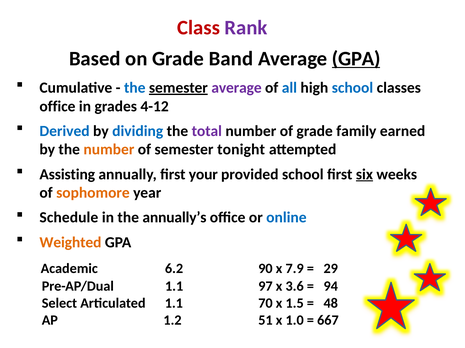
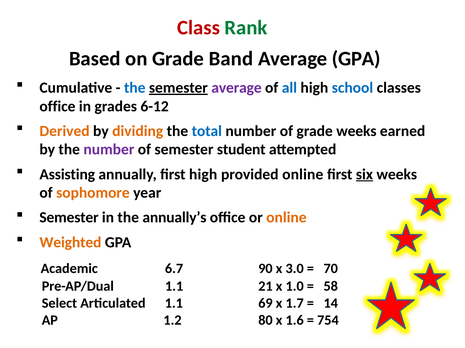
Rank colour: purple -> green
GPA at (356, 59) underline: present -> none
4-12: 4-12 -> 6-12
Derived colour: blue -> orange
dividing colour: blue -> orange
total colour: purple -> blue
grade family: family -> weeks
number at (109, 150) colour: orange -> purple
tonight: tonight -> student
first your: your -> high
provided school: school -> online
Schedule at (69, 218): Schedule -> Semester
online at (286, 218) colour: blue -> orange
6.2: 6.2 -> 6.7
7.9: 7.9 -> 3.0
29: 29 -> 70
97: 97 -> 21
3.6: 3.6 -> 1.0
94: 94 -> 58
70: 70 -> 69
1.5: 1.5 -> 1.7
48: 48 -> 14
51: 51 -> 80
1.0: 1.0 -> 1.6
667: 667 -> 754
